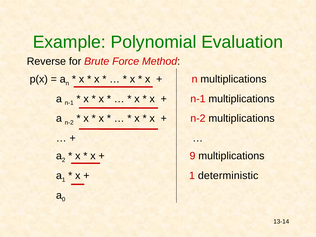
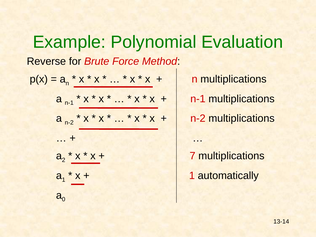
9: 9 -> 7
deterministic: deterministic -> automatically
